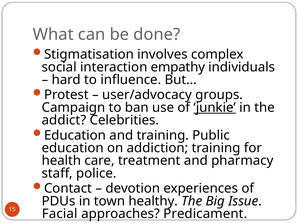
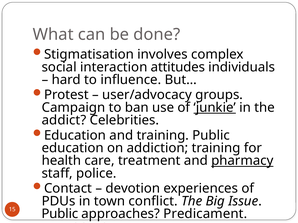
empathy: empathy -> attitudes
pharmacy underline: none -> present
healthy: healthy -> conflict
Facial at (60, 214): Facial -> Public
